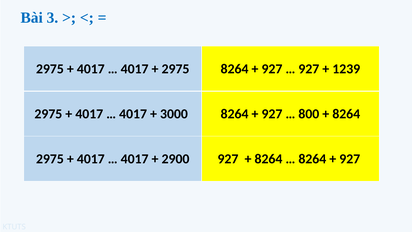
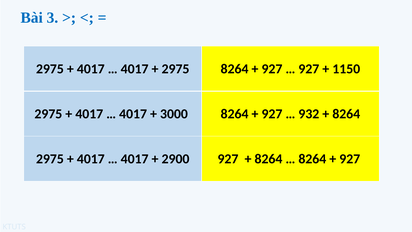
1239: 1239 -> 1150
800: 800 -> 932
